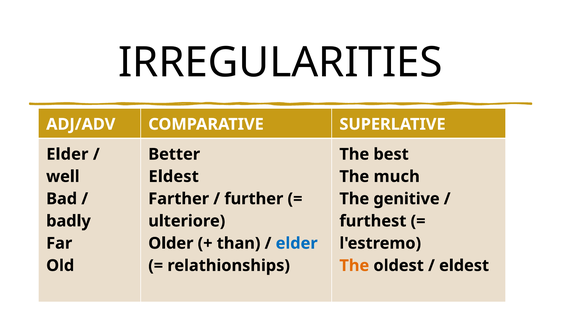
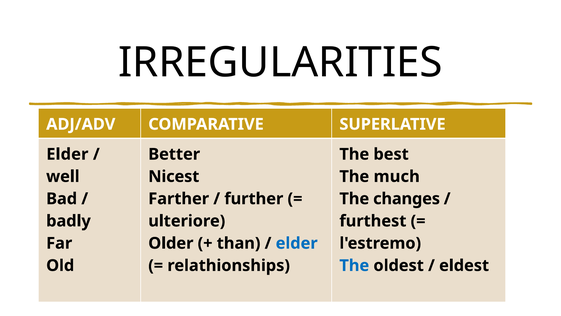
Eldest at (174, 176): Eldest -> Nicest
genitive: genitive -> changes
The at (354, 265) colour: orange -> blue
